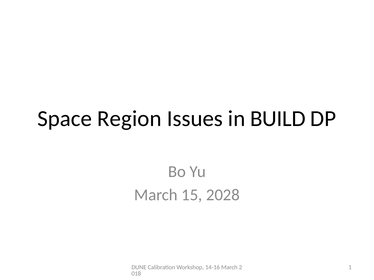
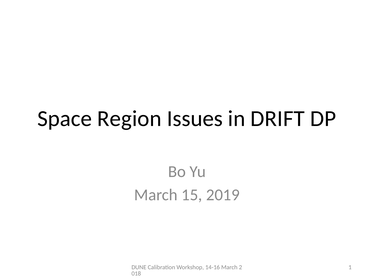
BUILD: BUILD -> DRIFT
2028: 2028 -> 2019
